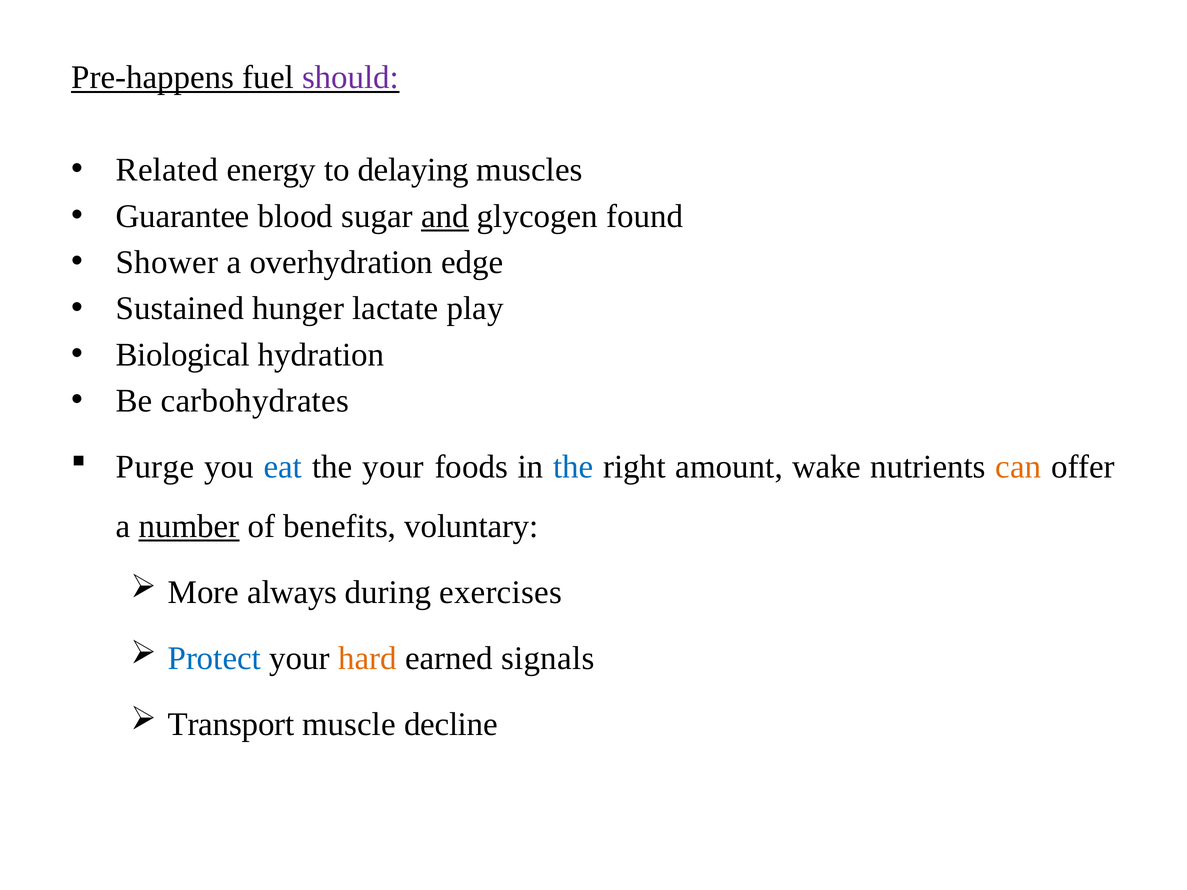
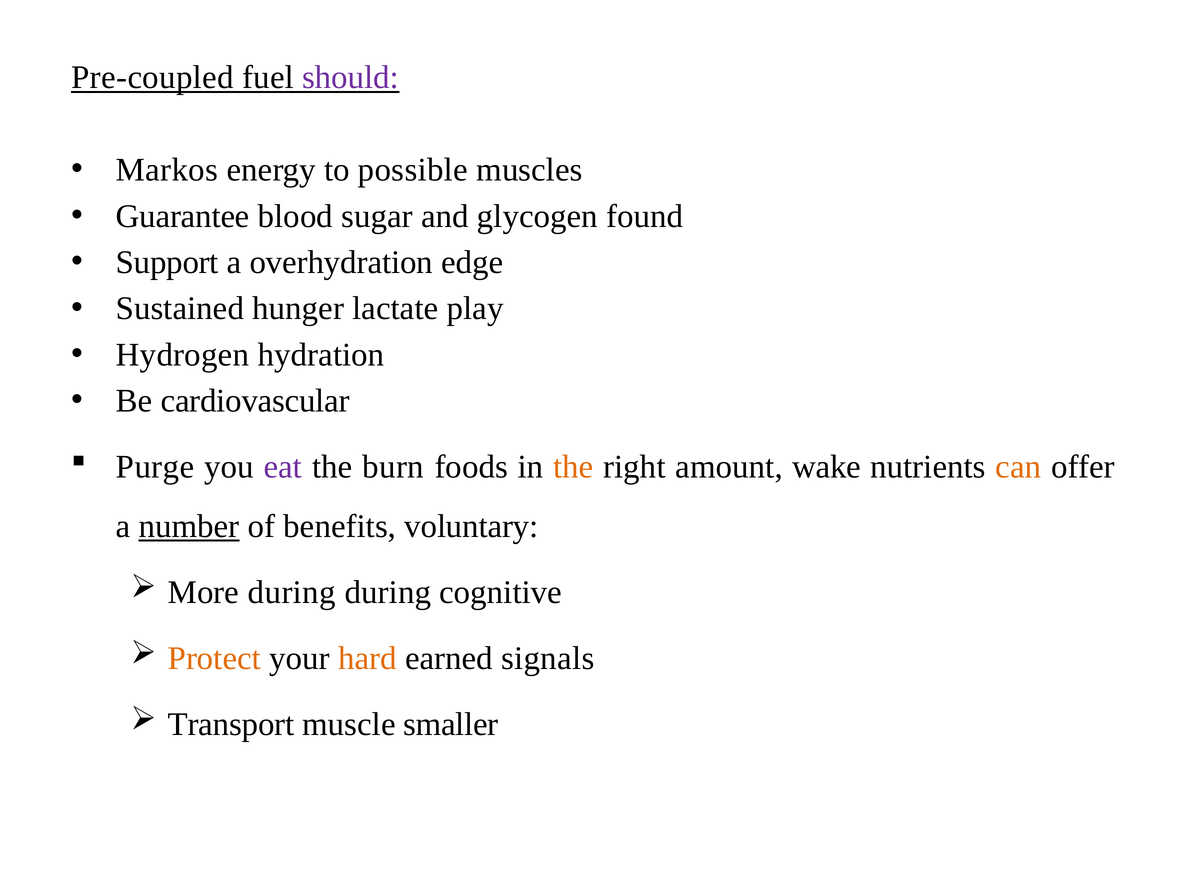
Pre-happens: Pre-happens -> Pre-coupled
Related: Related -> Markos
delaying: delaying -> possible
and underline: present -> none
Shower: Shower -> Support
Biological: Biological -> Hydrogen
carbohydrates: carbohydrates -> cardiovascular
eat colour: blue -> purple
the your: your -> burn
the at (573, 467) colour: blue -> orange
More always: always -> during
exercises: exercises -> cognitive
Protect colour: blue -> orange
decline: decline -> smaller
